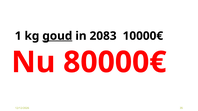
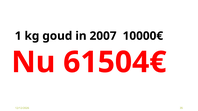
goud underline: present -> none
2083: 2083 -> 2007
80000€: 80000€ -> 61504€
